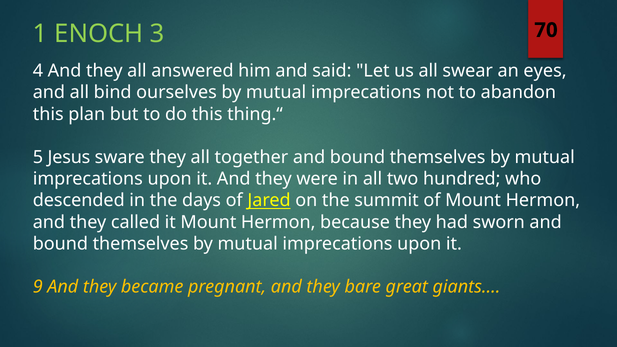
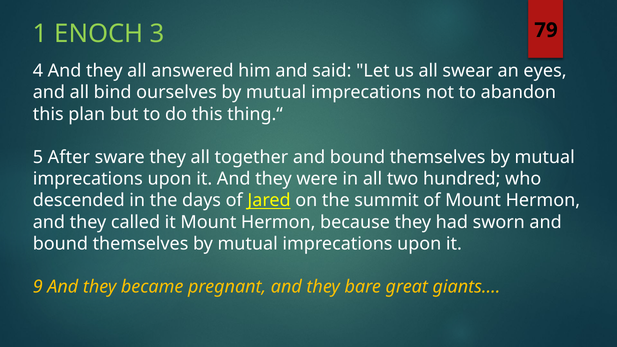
70: 70 -> 79
Jesus: Jesus -> After
